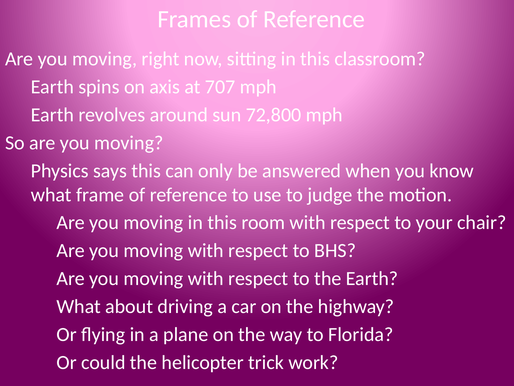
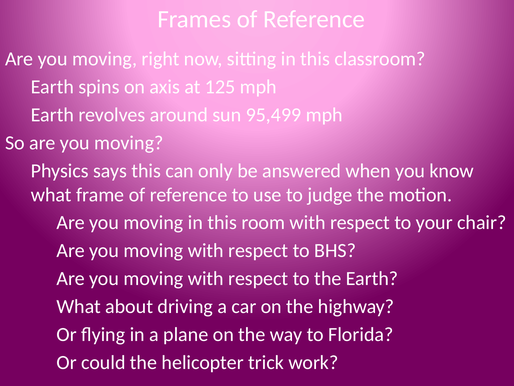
707: 707 -> 125
72,800: 72,800 -> 95,499
